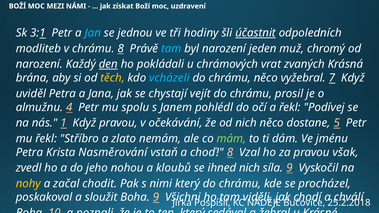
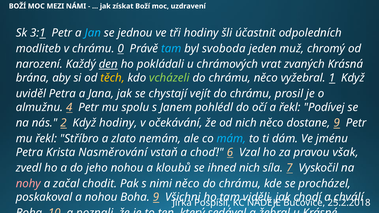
účastnit underline: present -> none
chrámu 8: 8 -> 0
byl narození: narození -> svoboda
vcházeli colour: light blue -> light green
7: 7 -> 1
1: 1 -> 2
Když pravou: pravou -> hodiny
dostane 5: 5 -> 9
mám colour: light green -> light blue
choď 8: 8 -> 6
síla 9: 9 -> 7
nohy colour: yellow -> pink
nimi který: který -> něco
a sloužit: sloužit -> nohou
